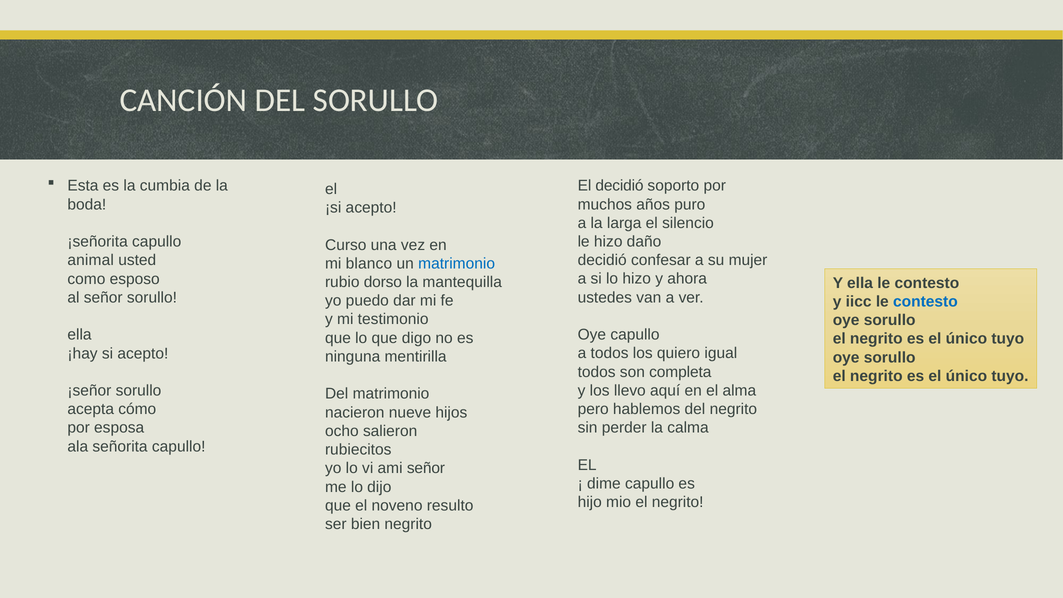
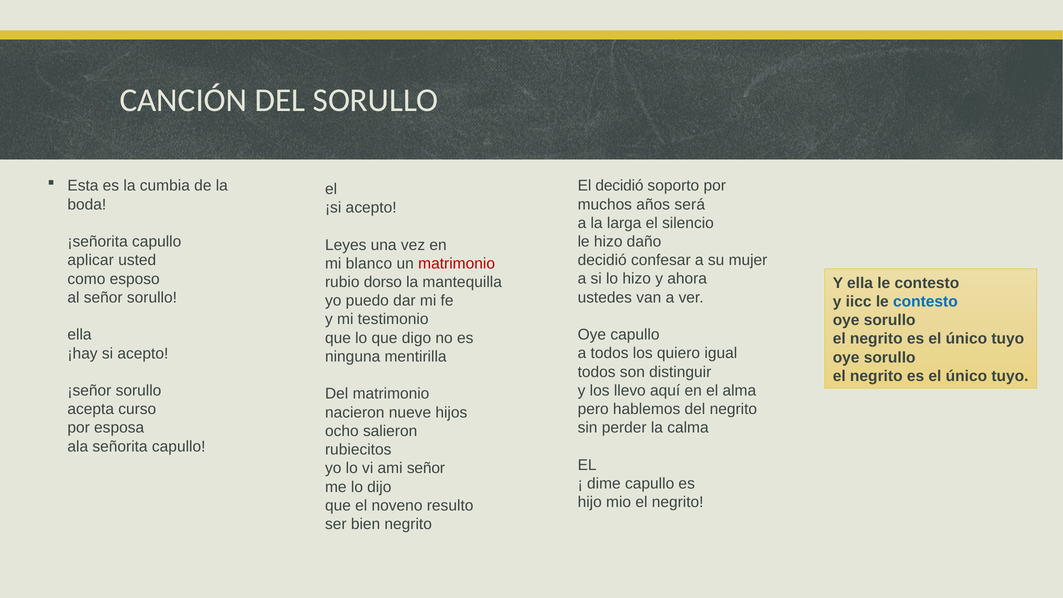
puro: puro -> será
Curso: Curso -> Leyes
animal: animal -> aplicar
matrimonio at (457, 263) colour: blue -> red
completa: completa -> distinguir
cómo: cómo -> curso
